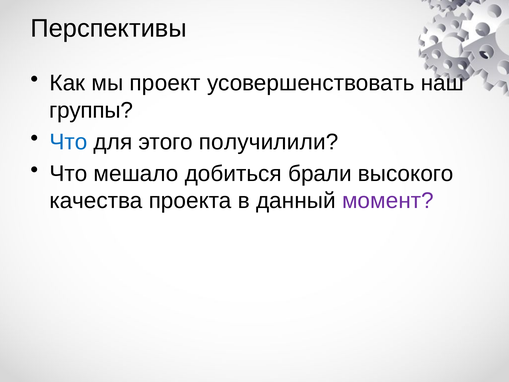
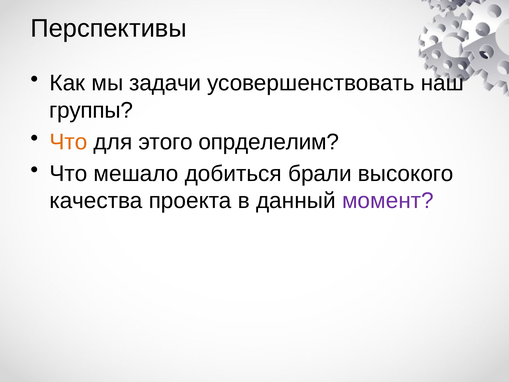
проект: проект -> задачи
Что at (68, 142) colour: blue -> orange
получилили: получилили -> опрделелим
